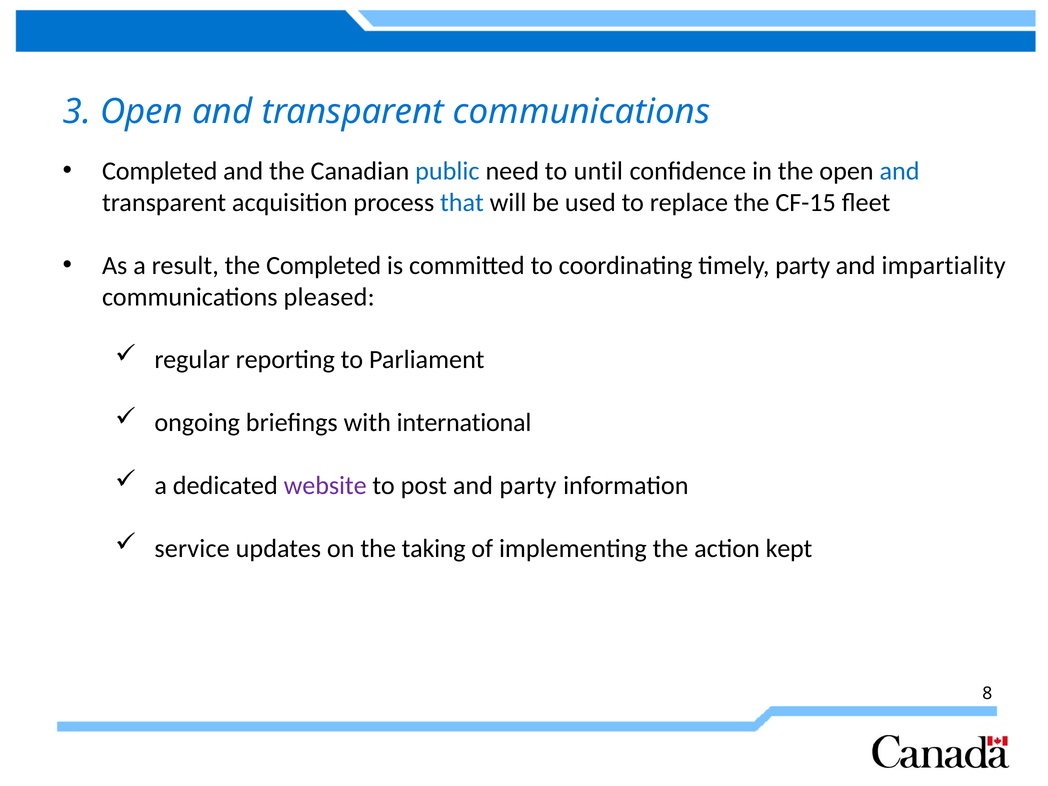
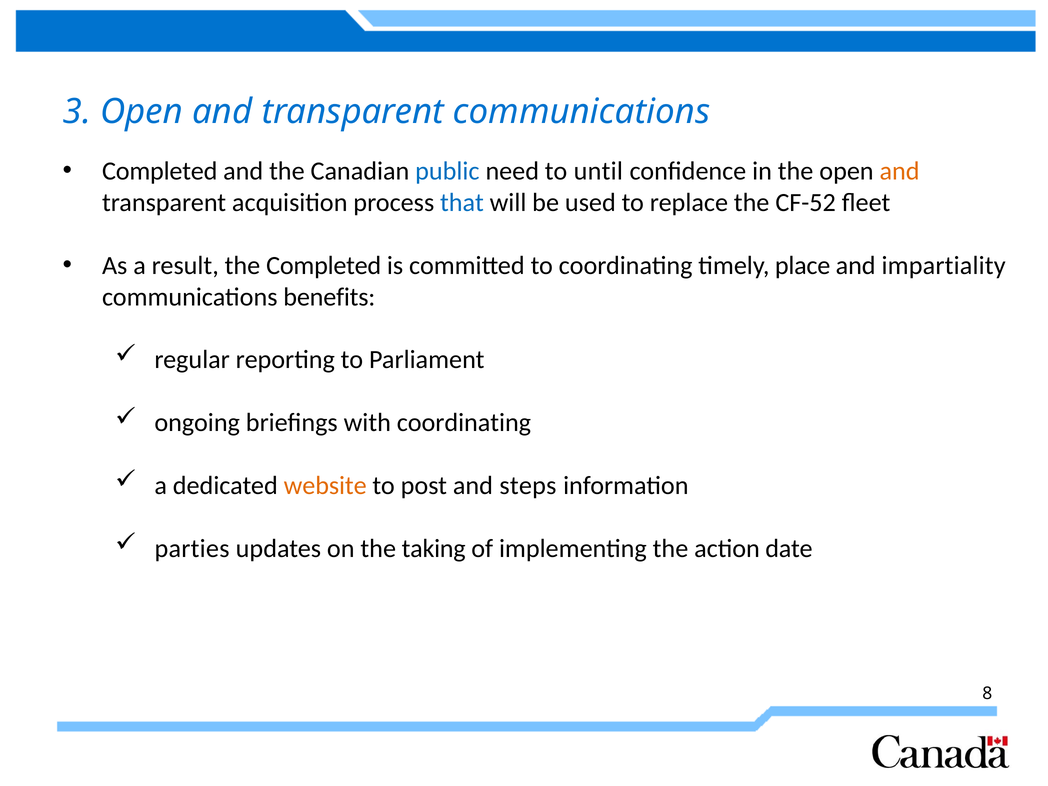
and at (900, 171) colour: blue -> orange
CF-15: CF-15 -> CF-52
timely party: party -> place
pleased: pleased -> benefits
with international: international -> coordinating
website colour: purple -> orange
and party: party -> steps
service: service -> parties
kept: kept -> date
